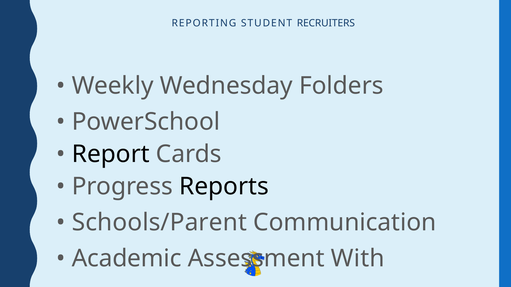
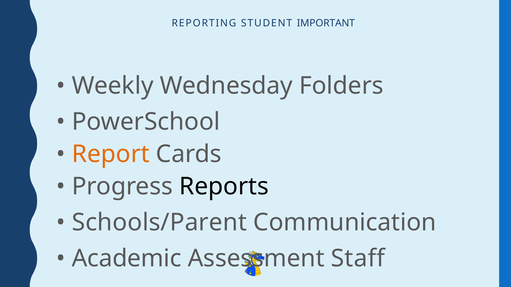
RECRUITERS: RECRUITERS -> IMPORTANT
Report colour: black -> orange
With: With -> Staff
